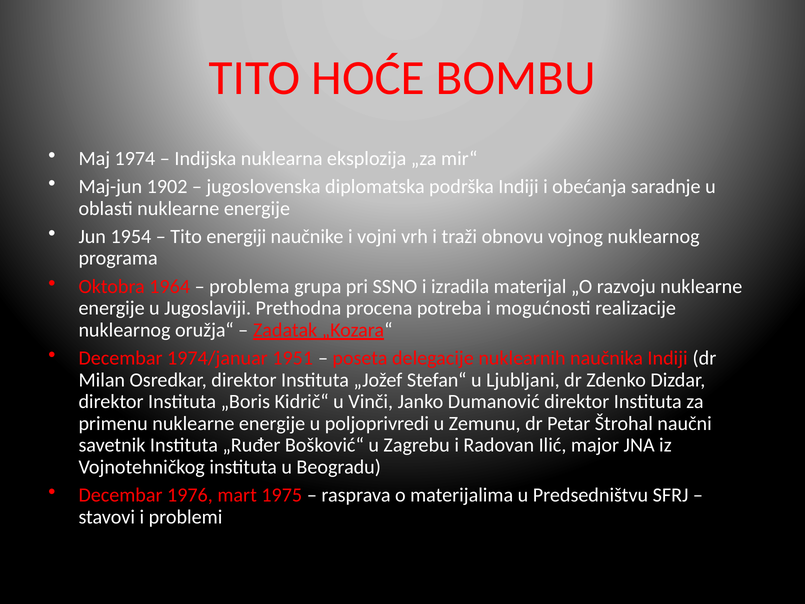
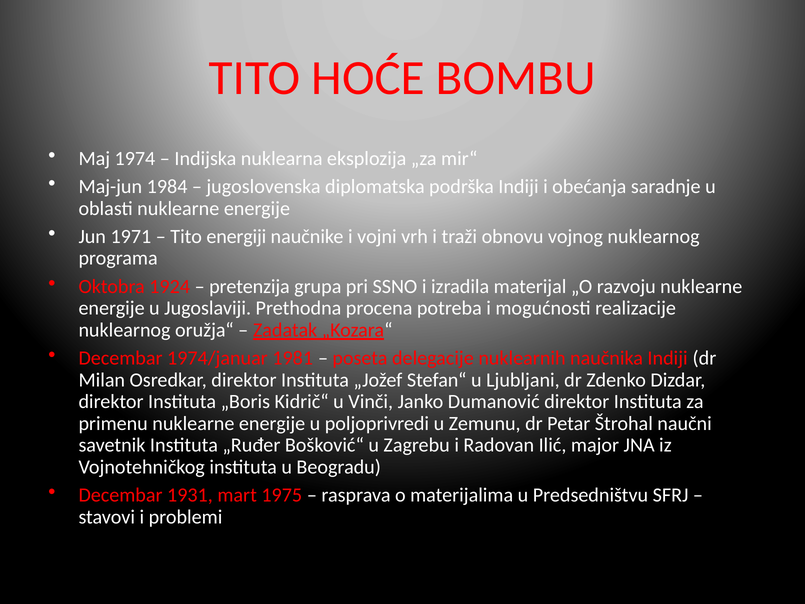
1902: 1902 -> 1984
1954: 1954 -> 1971
1964: 1964 -> 1924
problema: problema -> pretenzija
1951: 1951 -> 1981
1976: 1976 -> 1931
